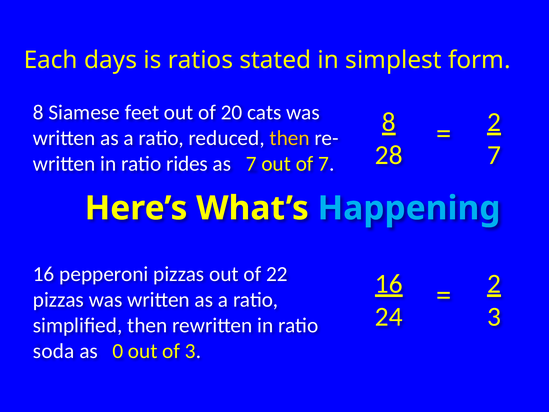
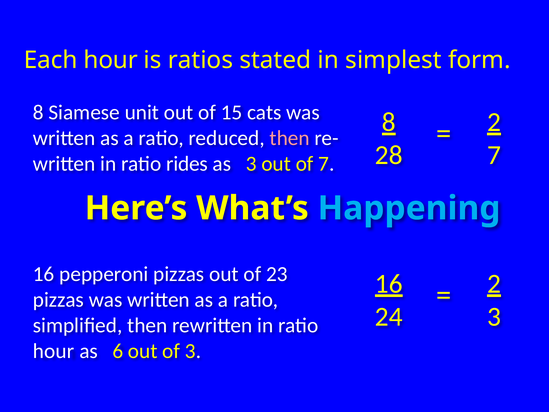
Each days: days -> hour
feet: feet -> unit
20: 20 -> 15
then at (290, 138) colour: yellow -> pink
as 7: 7 -> 3
22: 22 -> 23
soda at (54, 351): soda -> hour
0: 0 -> 6
